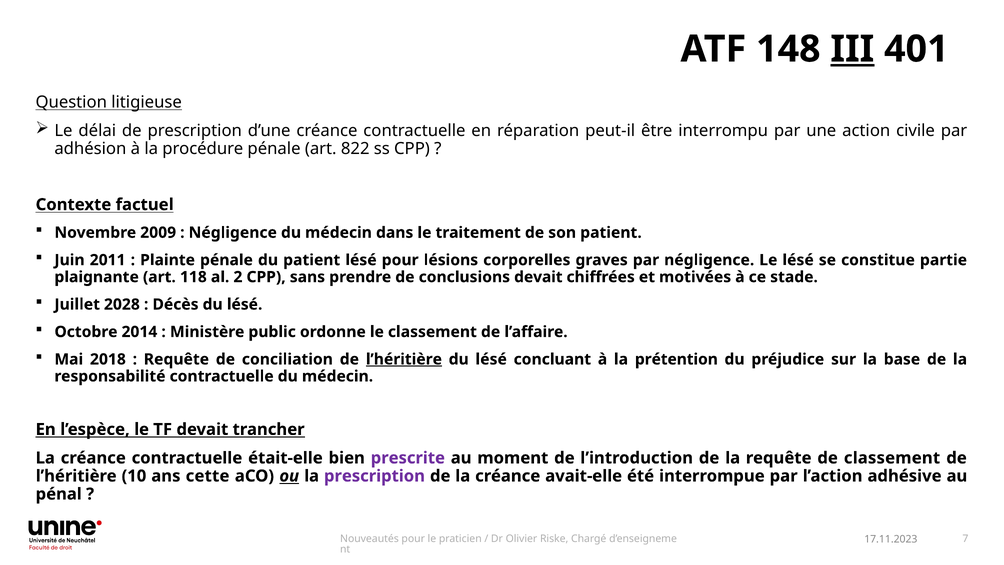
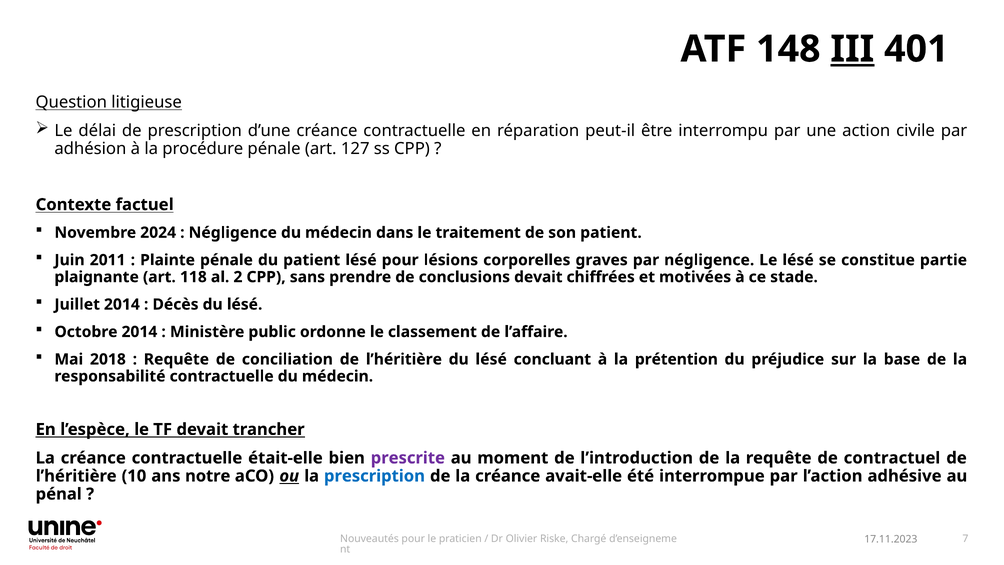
822: 822 -> 127
2009: 2009 -> 2024
Juillet 2028: 2028 -> 2014
l’héritière at (404, 359) underline: present -> none
de classement: classement -> contractuel
cette: cette -> notre
prescription at (374, 476) colour: purple -> blue
